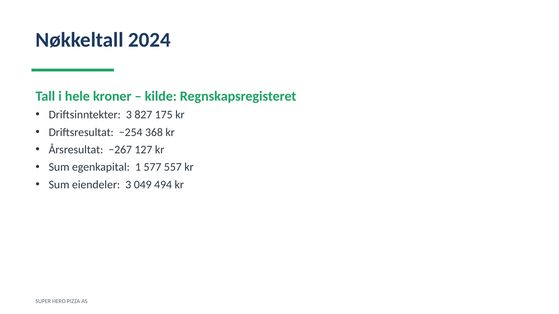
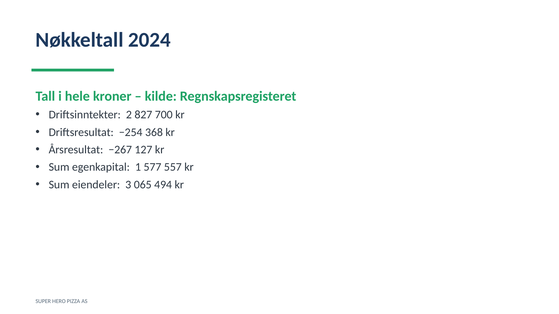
Driftsinntekter 3: 3 -> 2
175: 175 -> 700
049: 049 -> 065
